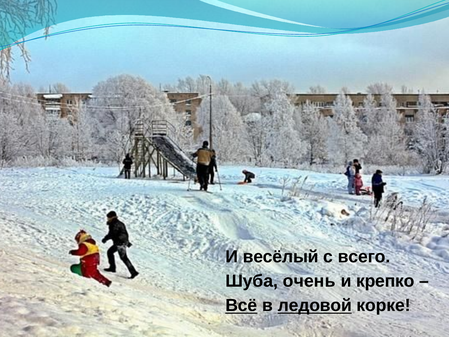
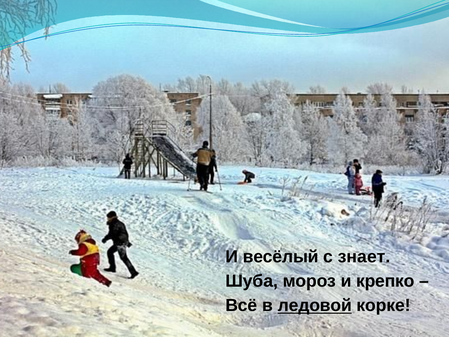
всего: всего -> знает
очень: очень -> мороз
Всё underline: present -> none
